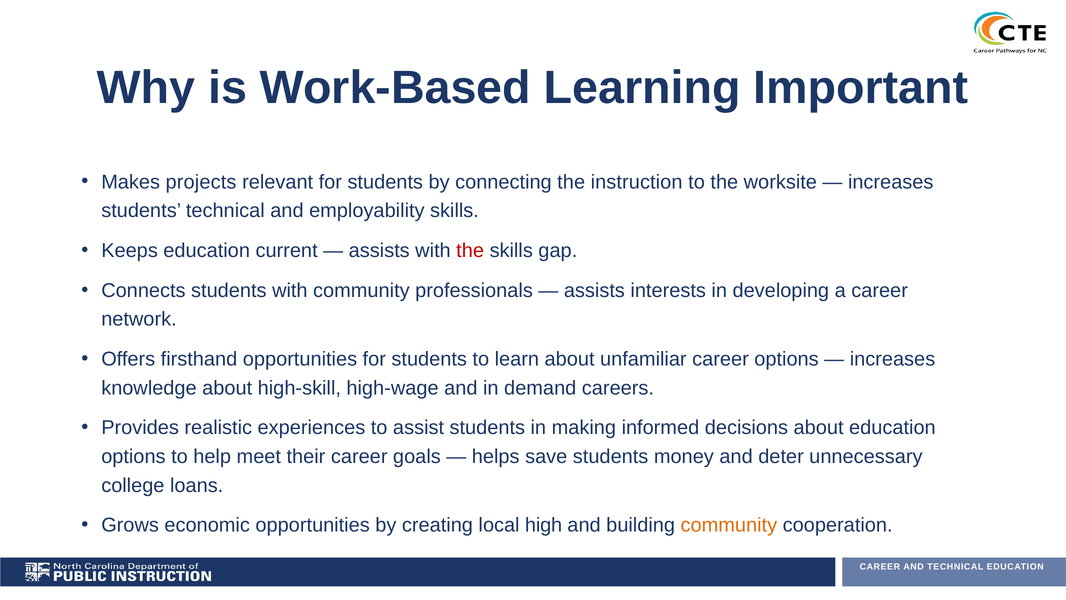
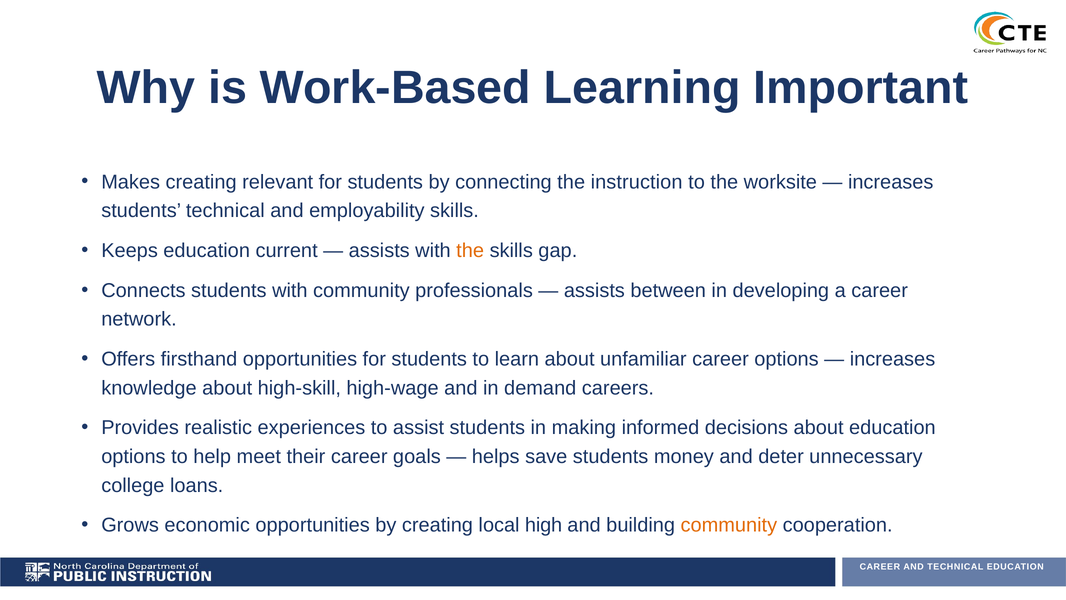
Makes projects: projects -> creating
the at (470, 250) colour: red -> orange
interests: interests -> between
